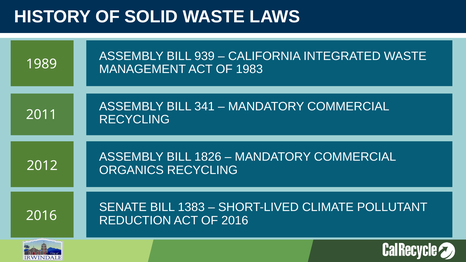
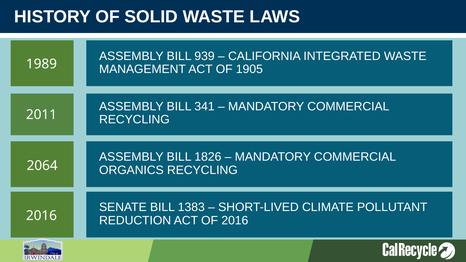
1983: 1983 -> 1905
2012: 2012 -> 2064
